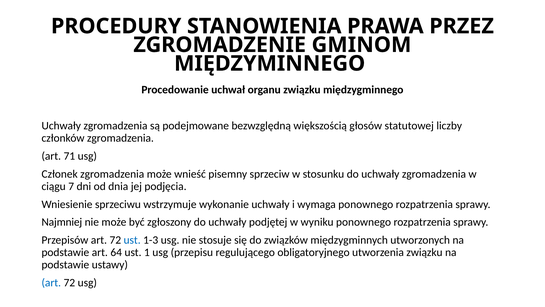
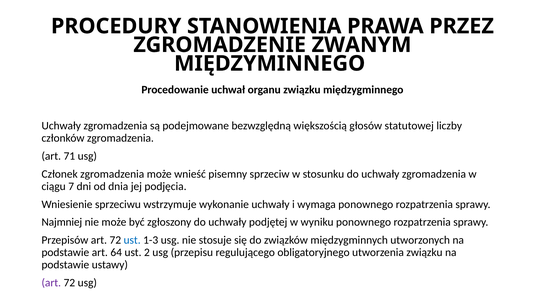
GMINOM: GMINOM -> ZWANYM
1: 1 -> 2
art at (51, 282) colour: blue -> purple
